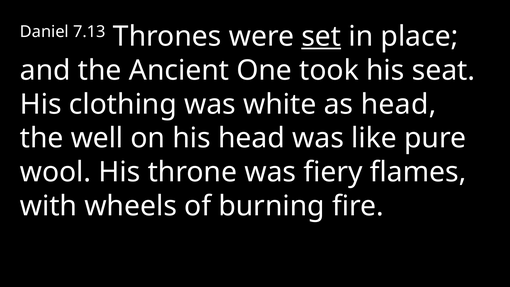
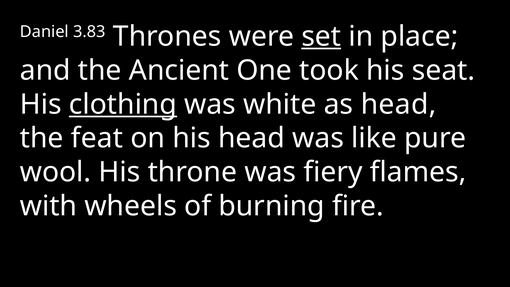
7.13: 7.13 -> 3.83
clothing underline: none -> present
well: well -> feat
